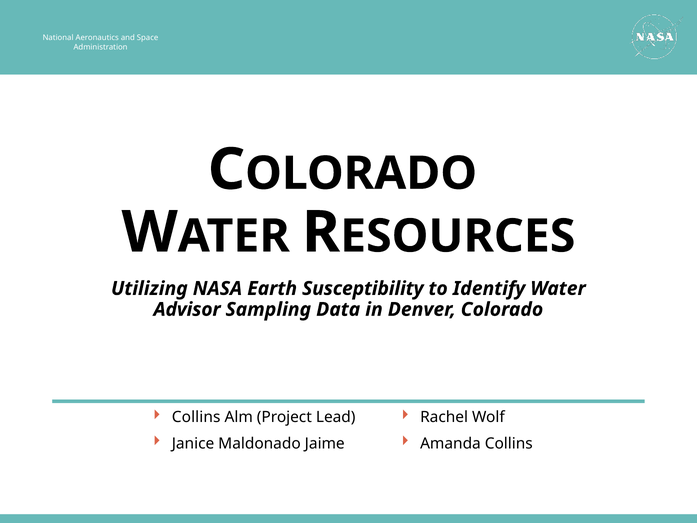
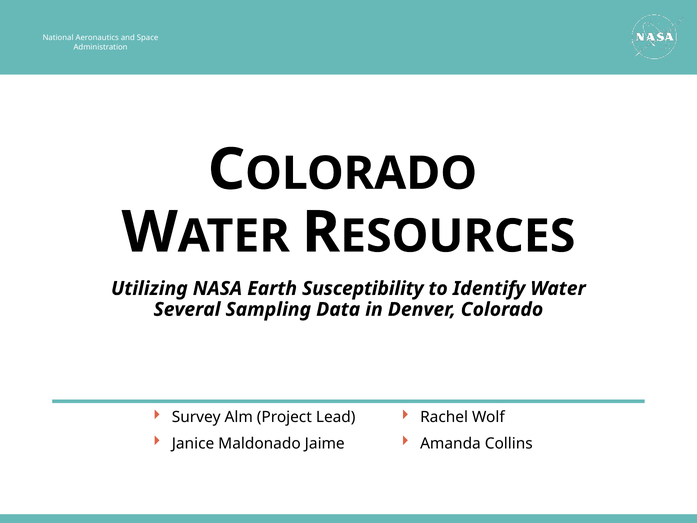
Advisor: Advisor -> Several
Collins at (196, 417): Collins -> Survey
